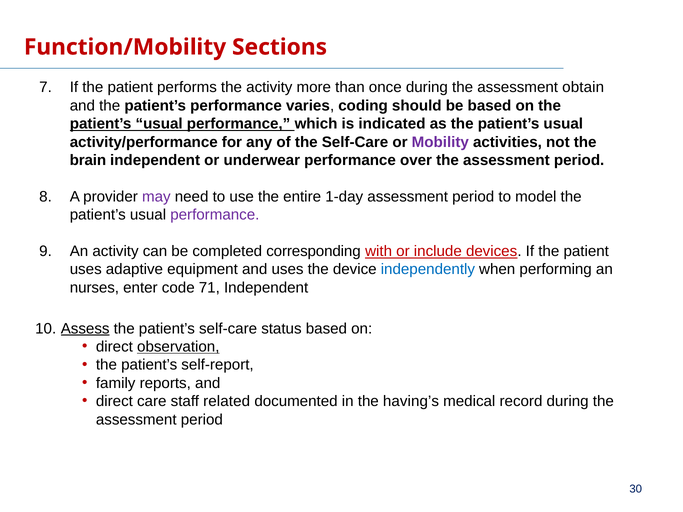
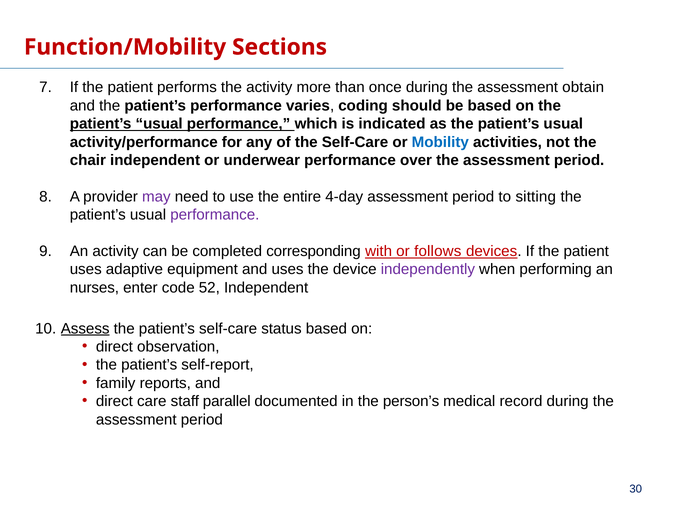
Mobility colour: purple -> blue
brain: brain -> chair
1-day: 1-day -> 4-day
model: model -> sitting
include: include -> follows
independently colour: blue -> purple
71: 71 -> 52
observation underline: present -> none
related: related -> parallel
having’s: having’s -> person’s
